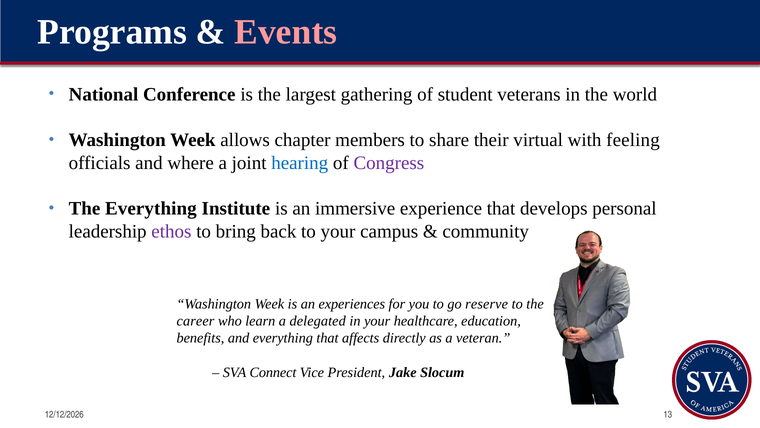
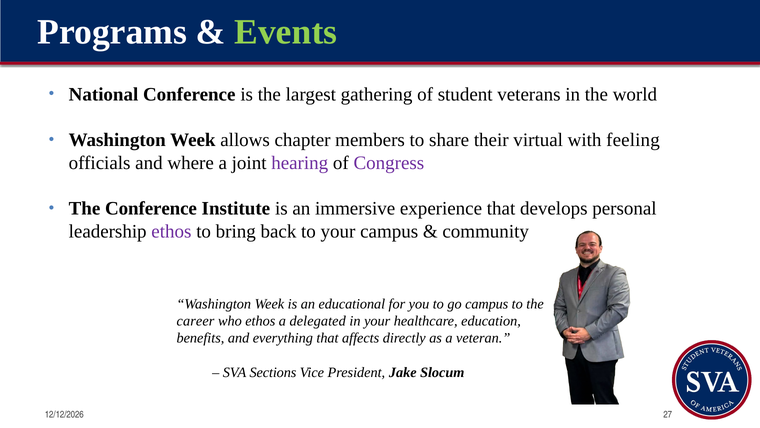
Events colour: pink -> light green
hearing colour: blue -> purple
The Everything: Everything -> Conference
experiences: experiences -> educational
go reserve: reserve -> campus
who learn: learn -> ethos
Connect: Connect -> Sections
13: 13 -> 27
